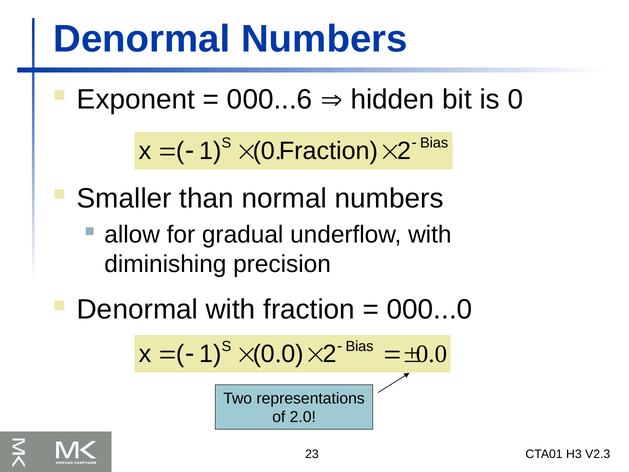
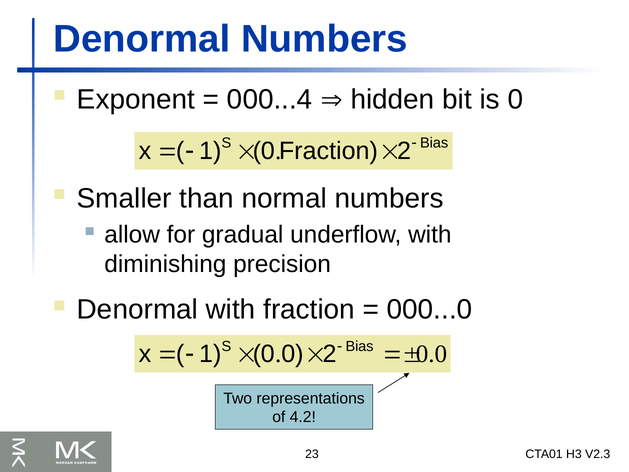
000...6: 000...6 -> 000...4
2.0: 2.0 -> 4.2
